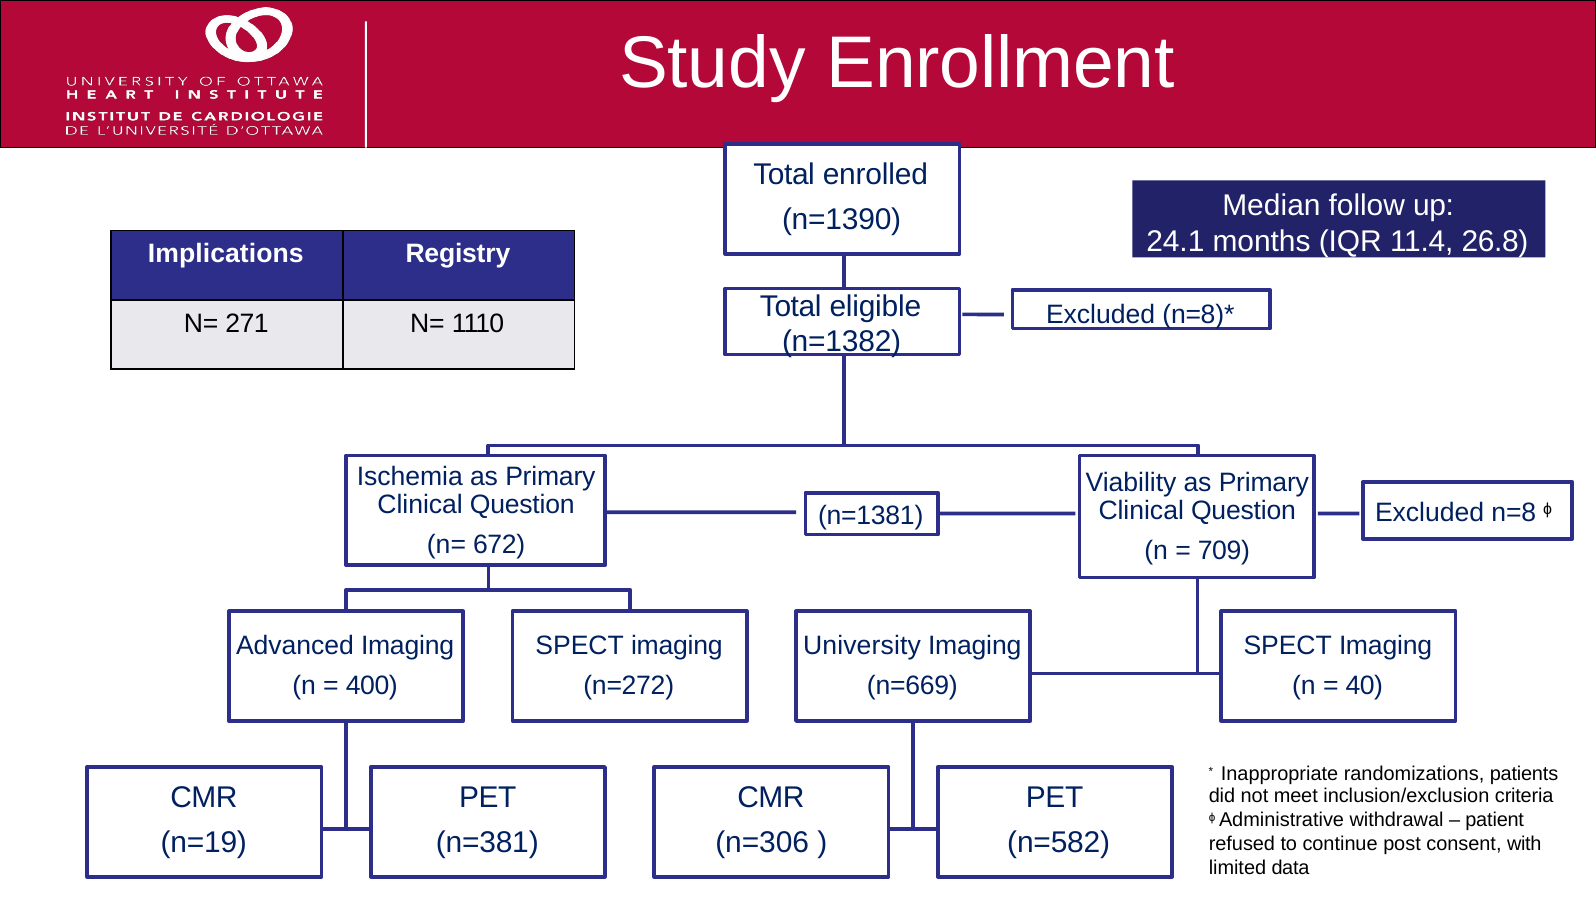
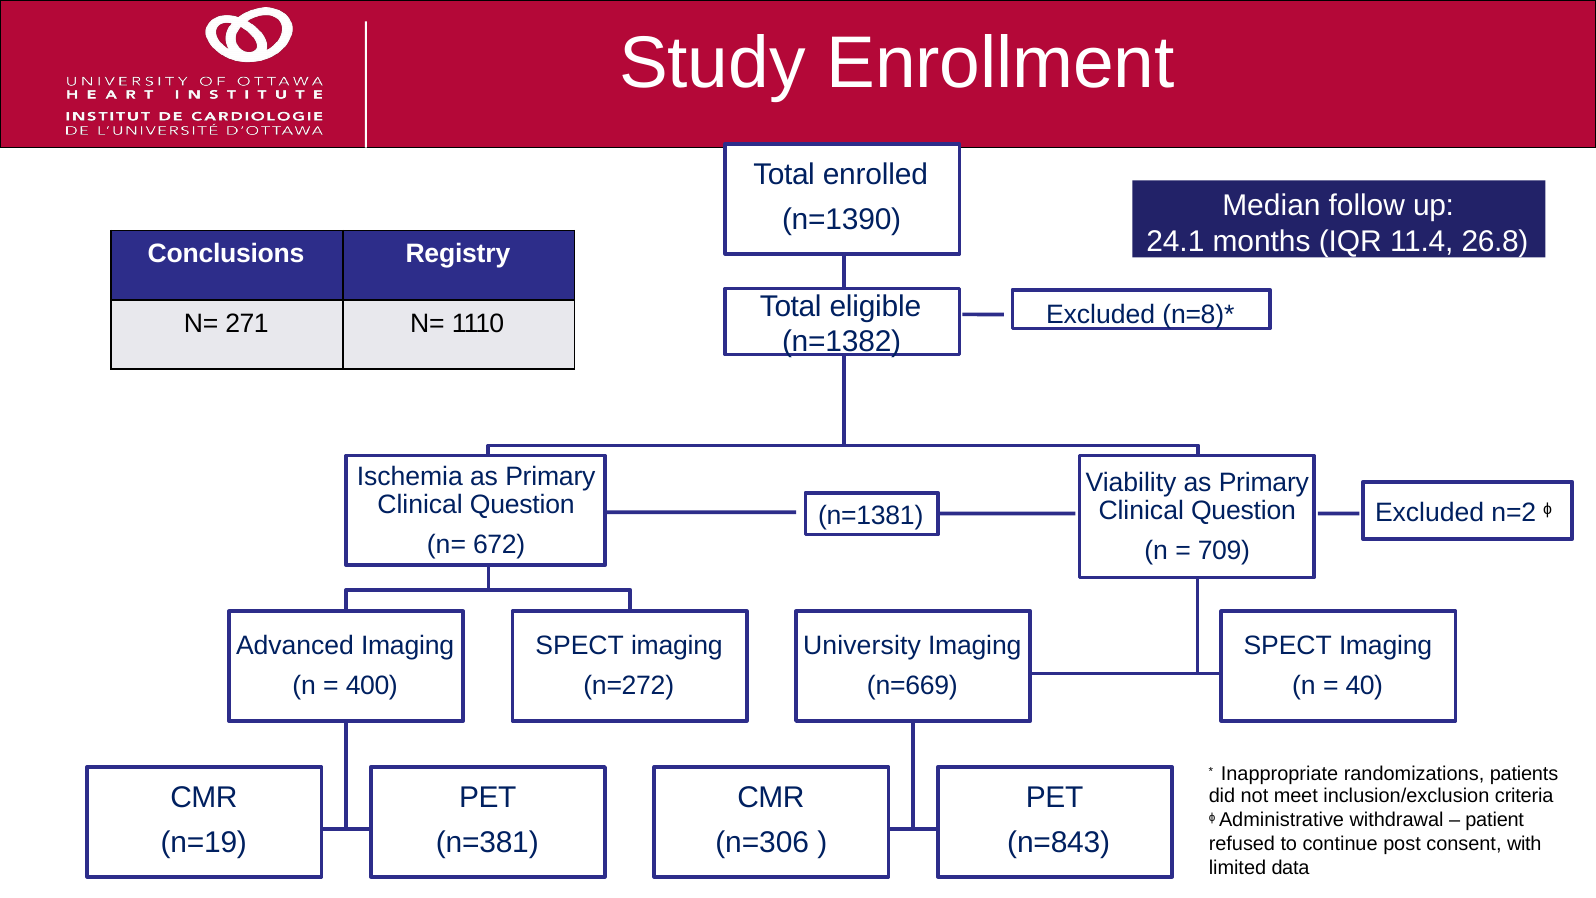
Implications: Implications -> Conclusions
n=8: n=8 -> n=2
n=582: n=582 -> n=843
